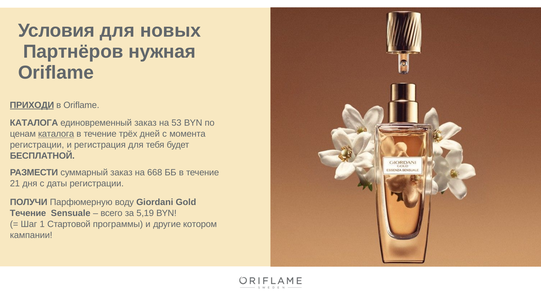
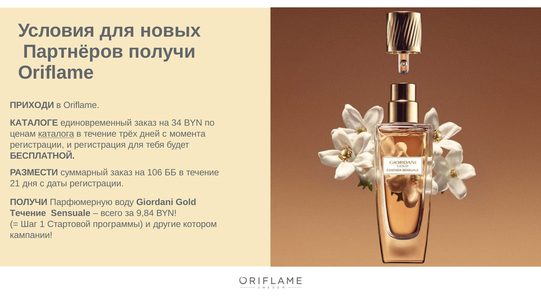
Партнёров нужная: нужная -> получи
ПРИХОДИ underline: present -> none
КАТАЛОГА at (34, 123): КАТАЛОГА -> КАТАЛОГЕ
53: 53 -> 34
668: 668 -> 106
5,19: 5,19 -> 9,84
